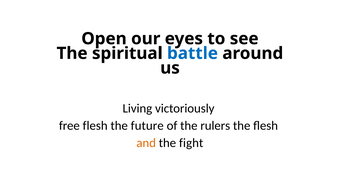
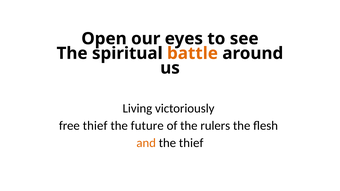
battle colour: blue -> orange
free flesh: flesh -> thief
the fight: fight -> thief
